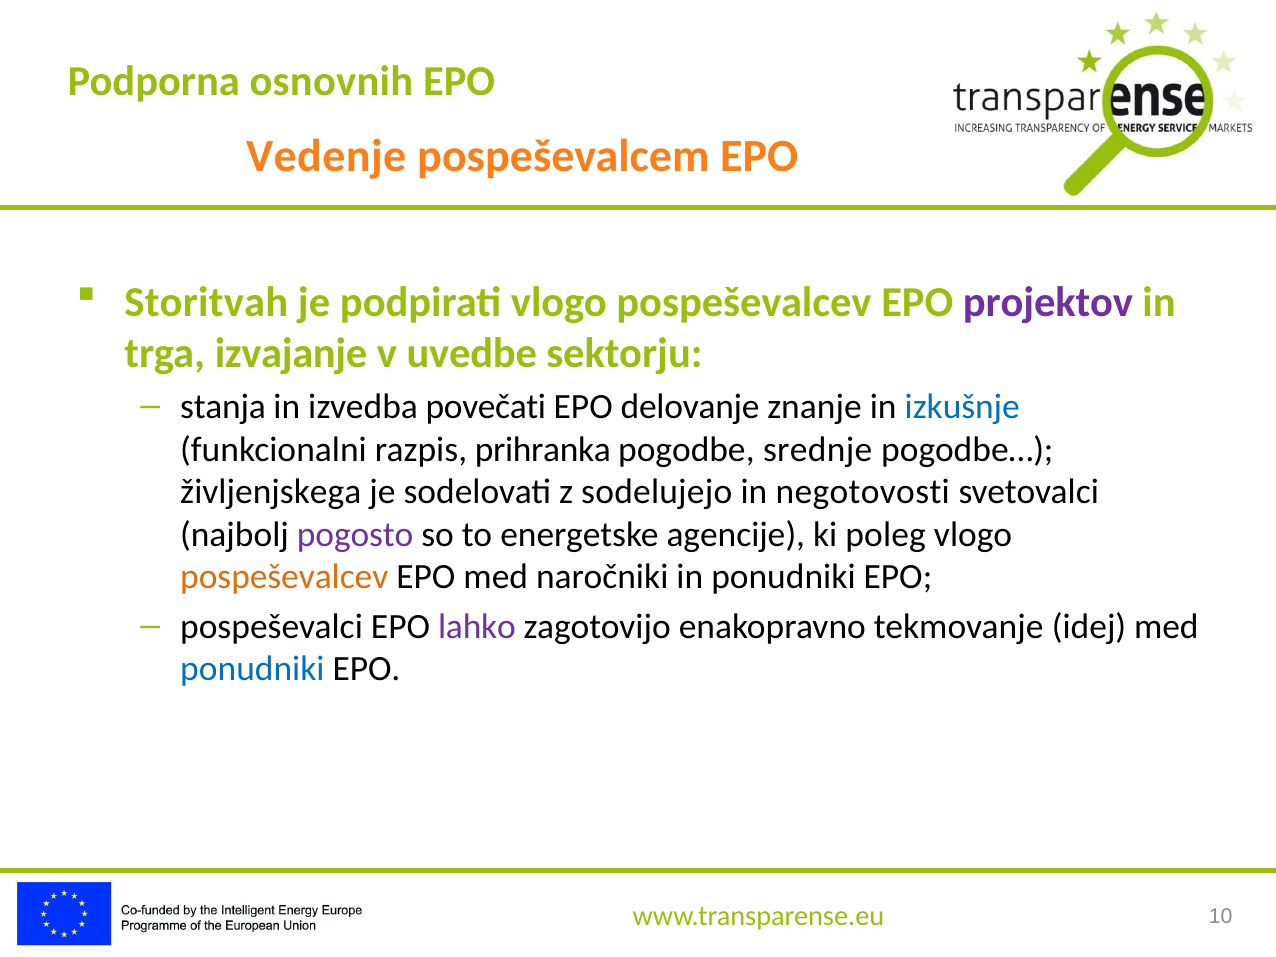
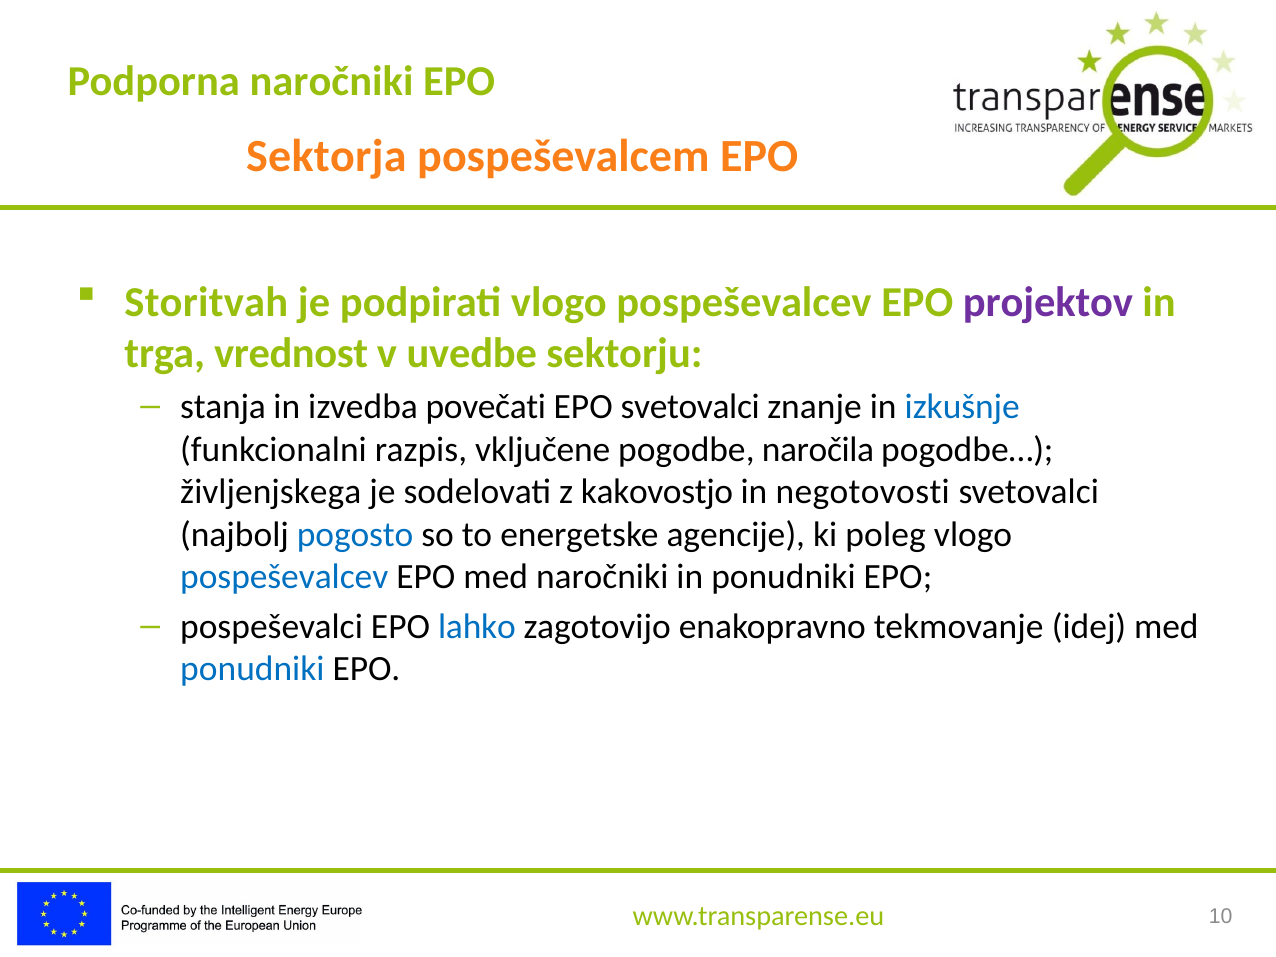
Podporna osnovnih: osnovnih -> naročniki
Vedenje: Vedenje -> Sektorja
izvajanje: izvajanje -> vrednost
EPO delovanje: delovanje -> svetovalci
prihranka: prihranka -> vključene
srednje: srednje -> naročila
sodelujejo: sodelujejo -> kakovostjo
pogosto colour: purple -> blue
pospeševalcev at (284, 577) colour: orange -> blue
lahko colour: purple -> blue
